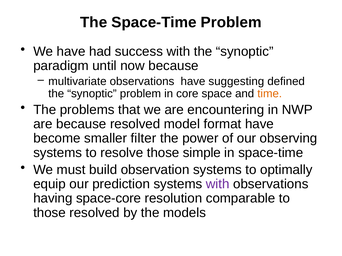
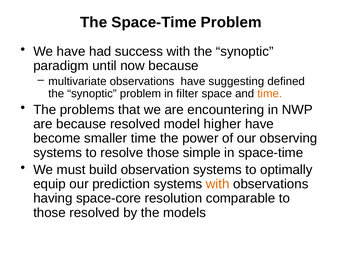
core: core -> filter
format: format -> higher
smaller filter: filter -> time
with at (218, 184) colour: purple -> orange
